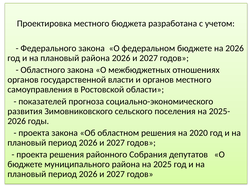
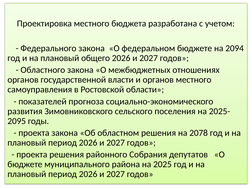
на 2026: 2026 -> 2094
плановый района: района -> общего
2026 at (17, 121): 2026 -> 2095
2020: 2020 -> 2078
